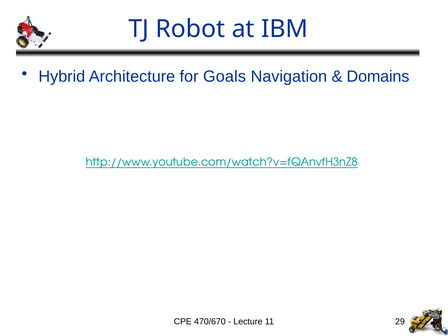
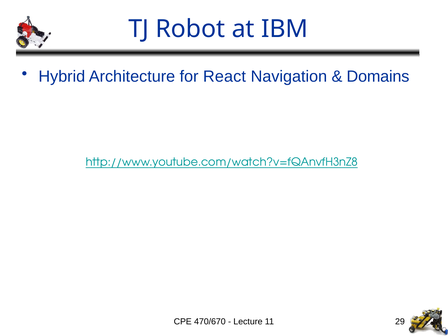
Goals: Goals -> React
